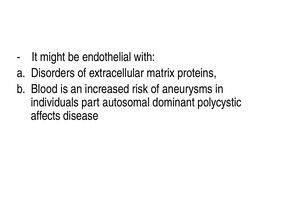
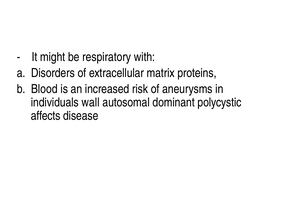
endothelial: endothelial -> respiratory
part: part -> wall
